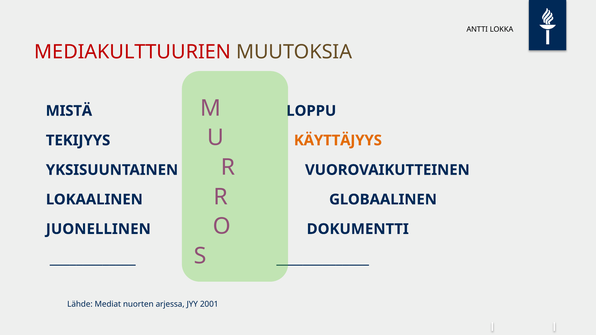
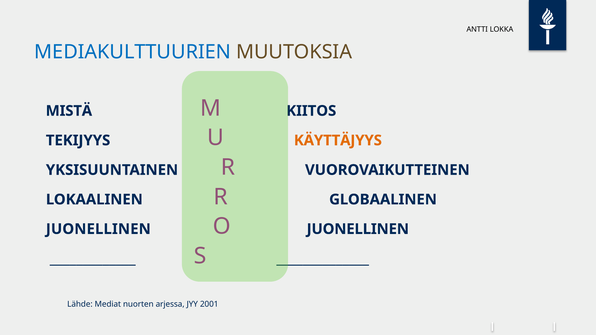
MEDIAKULTTUURIEN colour: red -> blue
LOPPU: LOPPU -> KIITOS
DOKUMENTTI at (358, 229): DOKUMENTTI -> JUONELLINEN
